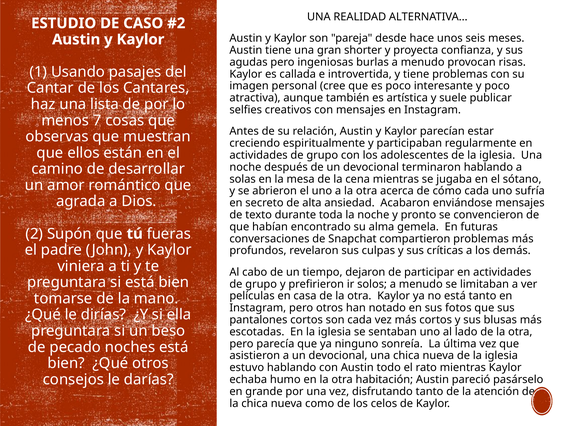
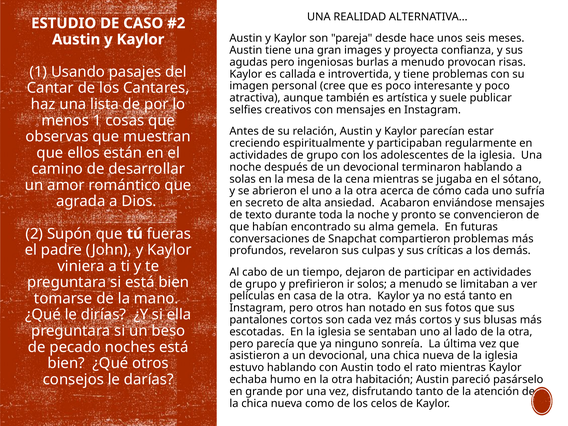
shorter: shorter -> images
menos 7: 7 -> 1
